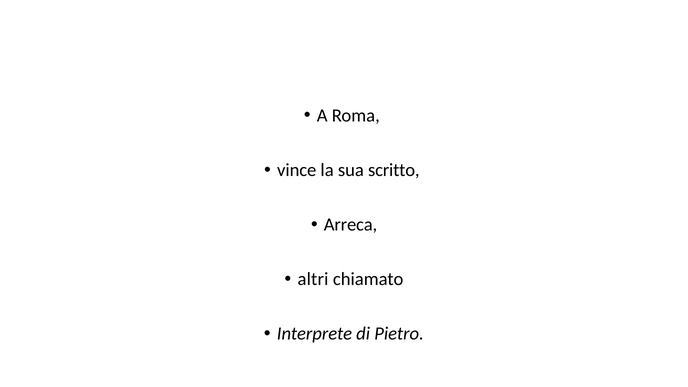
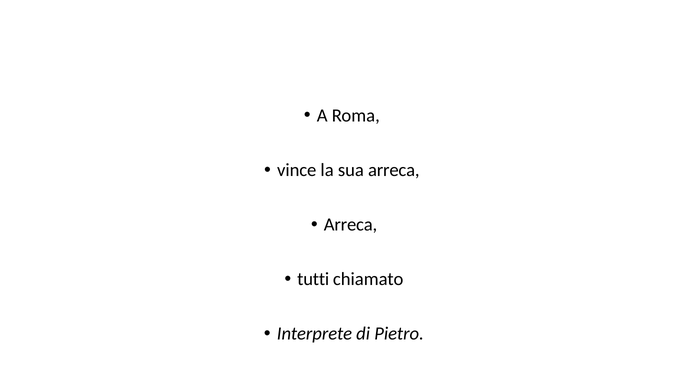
sua scritto: scritto -> arreca
altri: altri -> tutti
